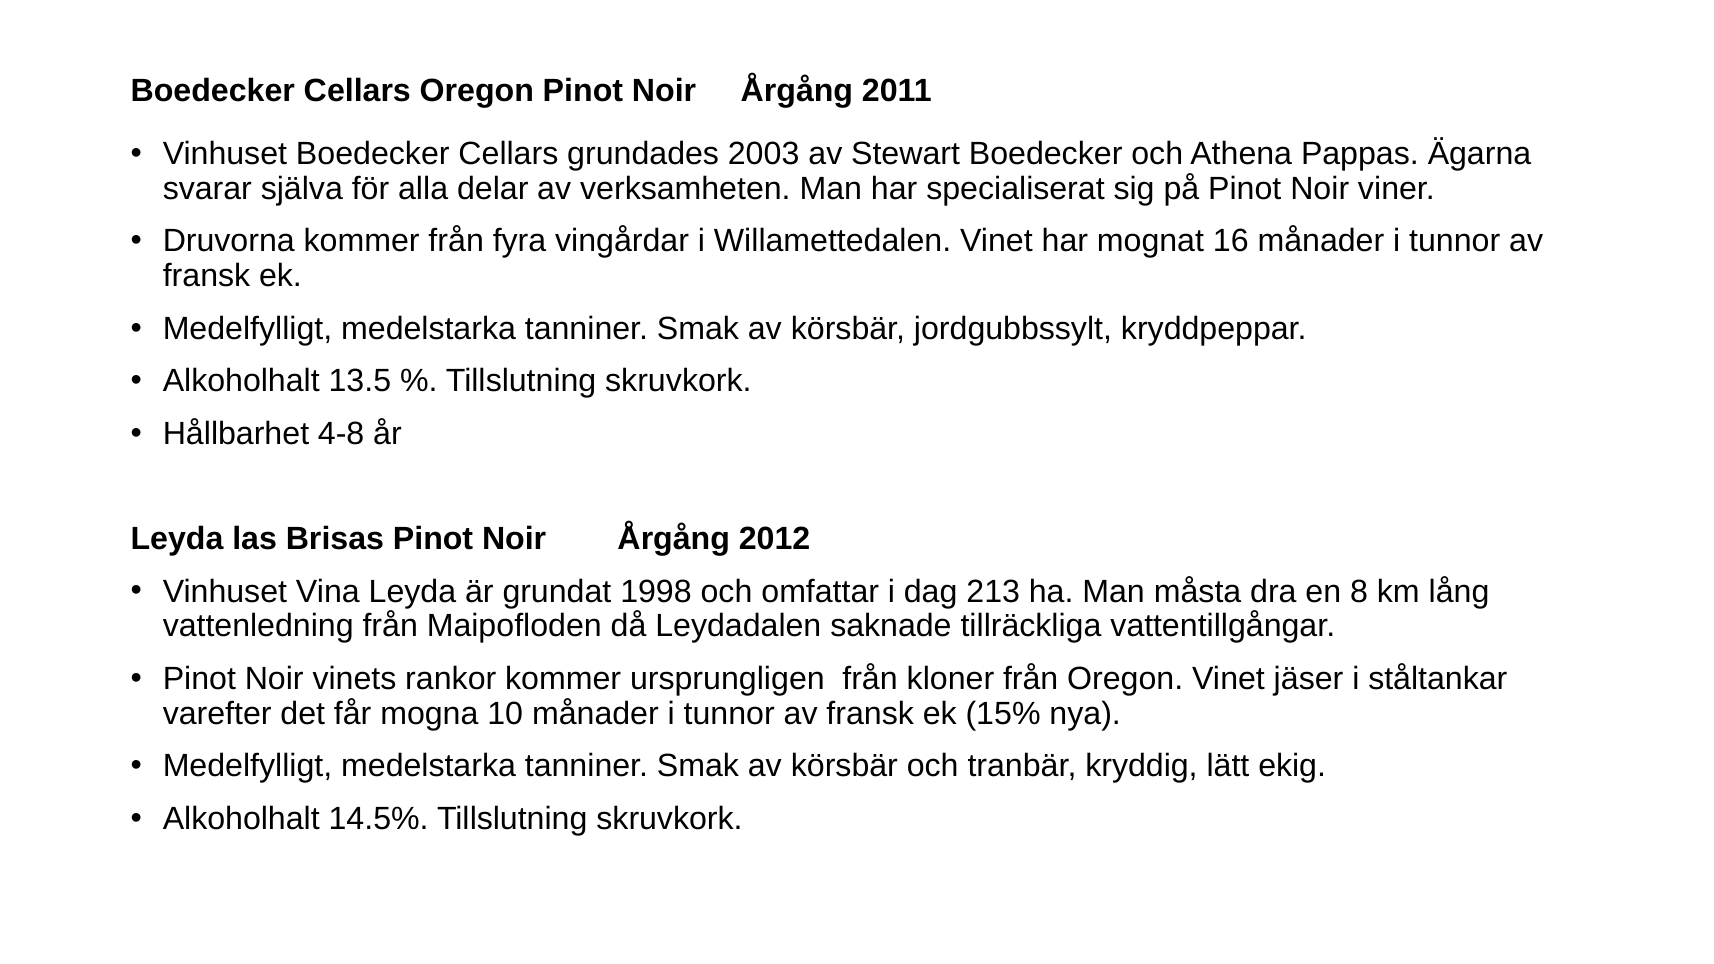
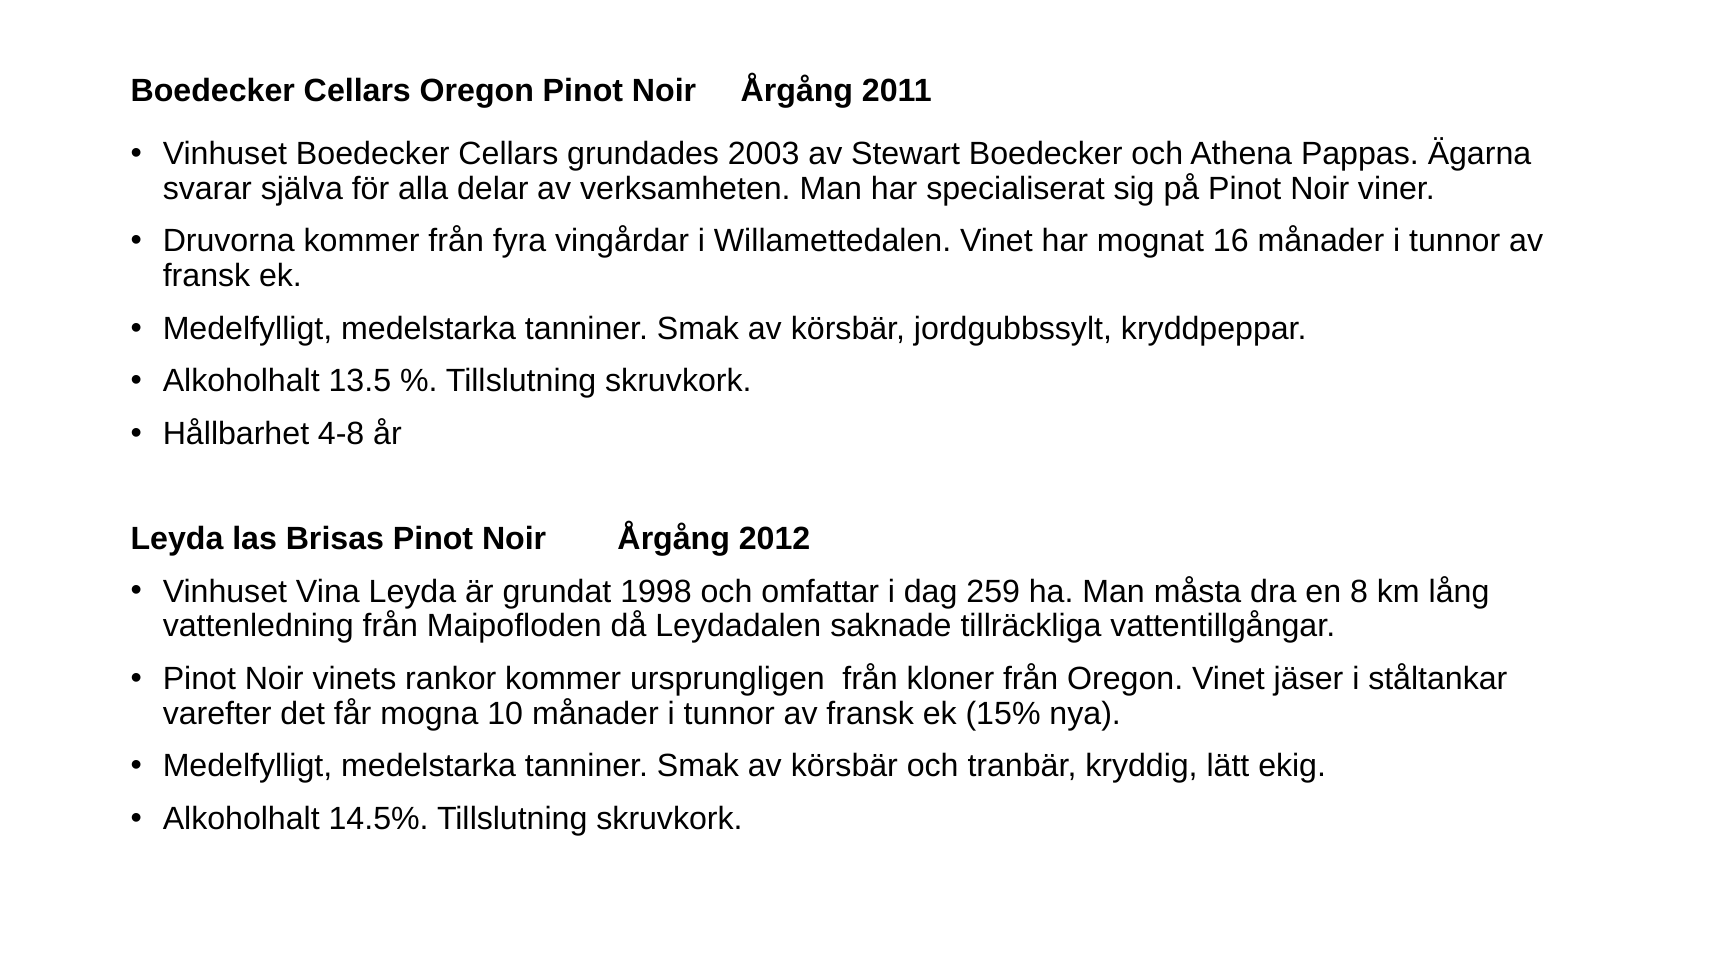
213: 213 -> 259
